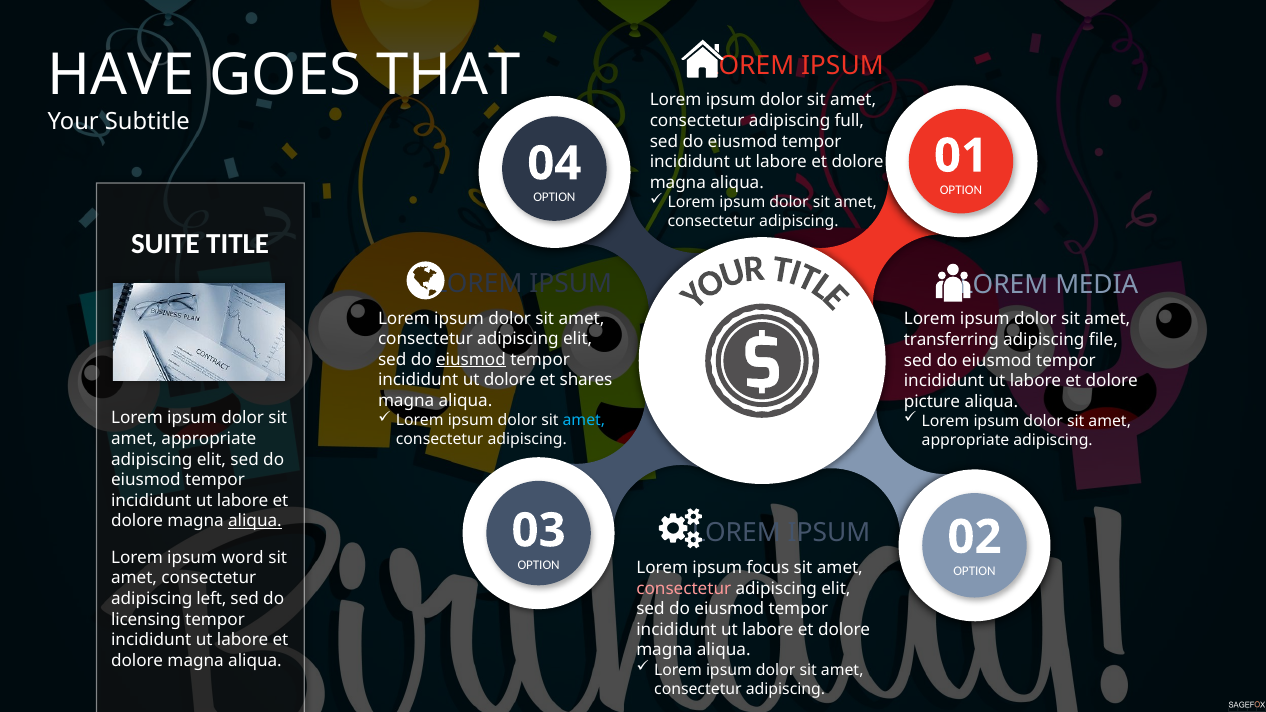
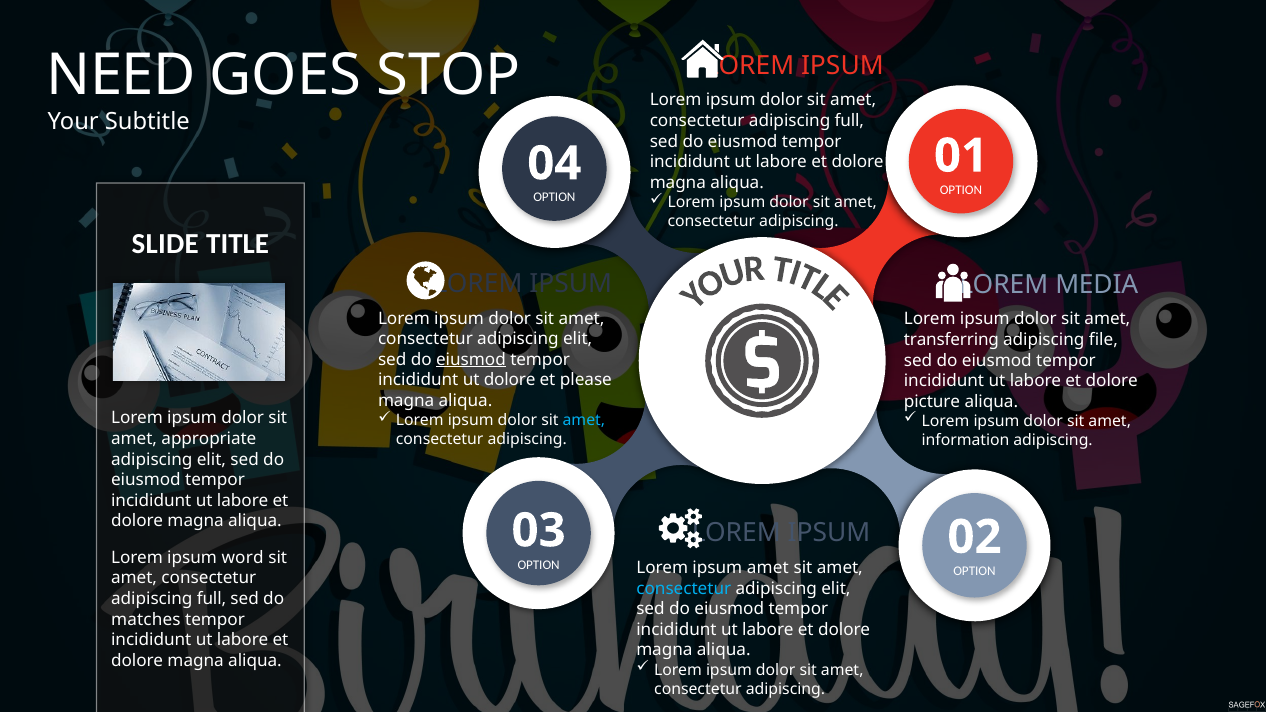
HAVE: HAVE -> NEED
THAT: THAT -> STOP
SUITE: SUITE -> SLIDE
shares: shares -> please
appropriate at (966, 440): appropriate -> information
aliqua at (255, 521) underline: present -> none
ipsum focus: focus -> amet
consectetur at (684, 588) colour: pink -> light blue
left at (211, 599): left -> full
licensing: licensing -> matches
